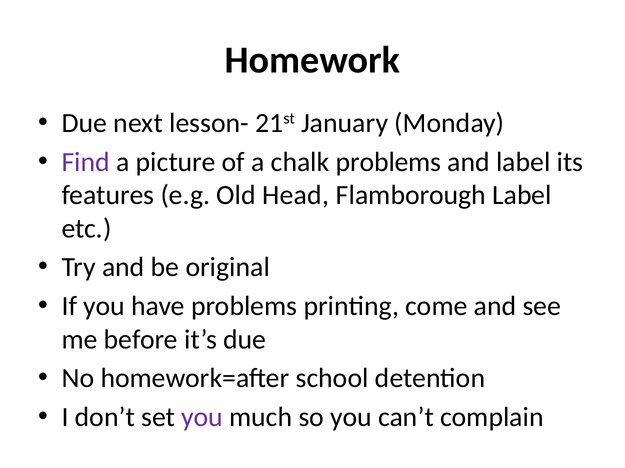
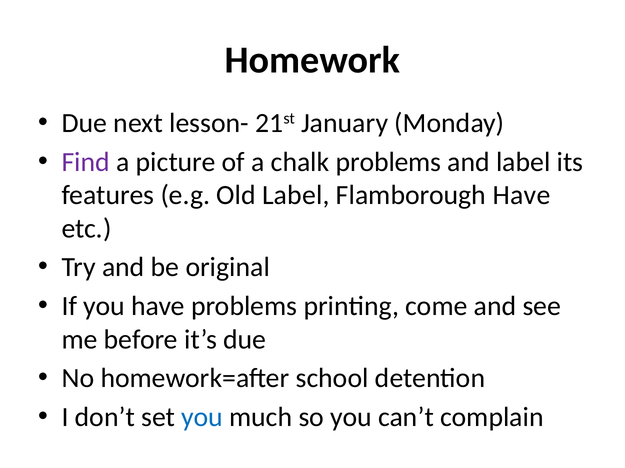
Old Head: Head -> Label
Flamborough Label: Label -> Have
you at (202, 418) colour: purple -> blue
